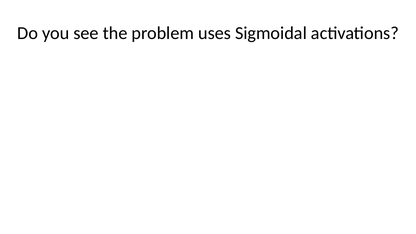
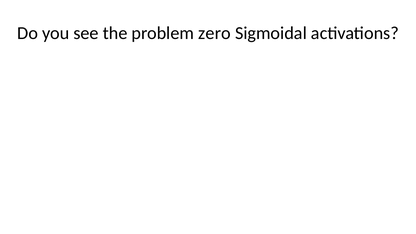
uses: uses -> zero
